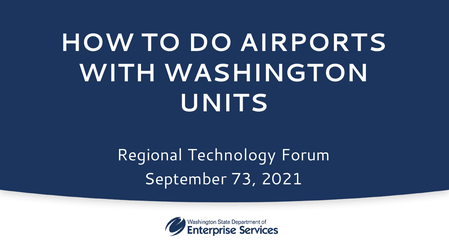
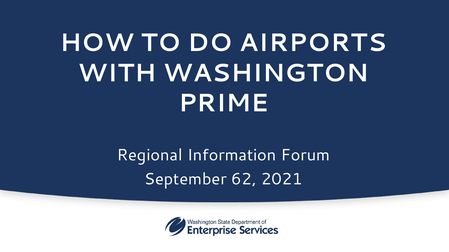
UNITS: UNITS -> PRIME
Technology: Technology -> Information
73: 73 -> 62
